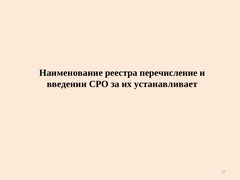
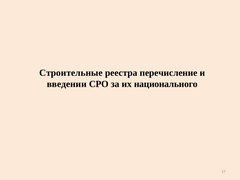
Наименование: Наименование -> Строительные
устанавливает: устанавливает -> национального
